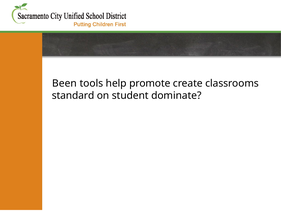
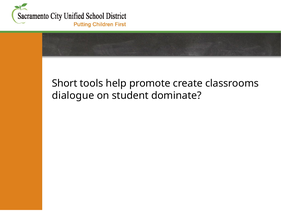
Been: Been -> Short
standard: standard -> dialogue
